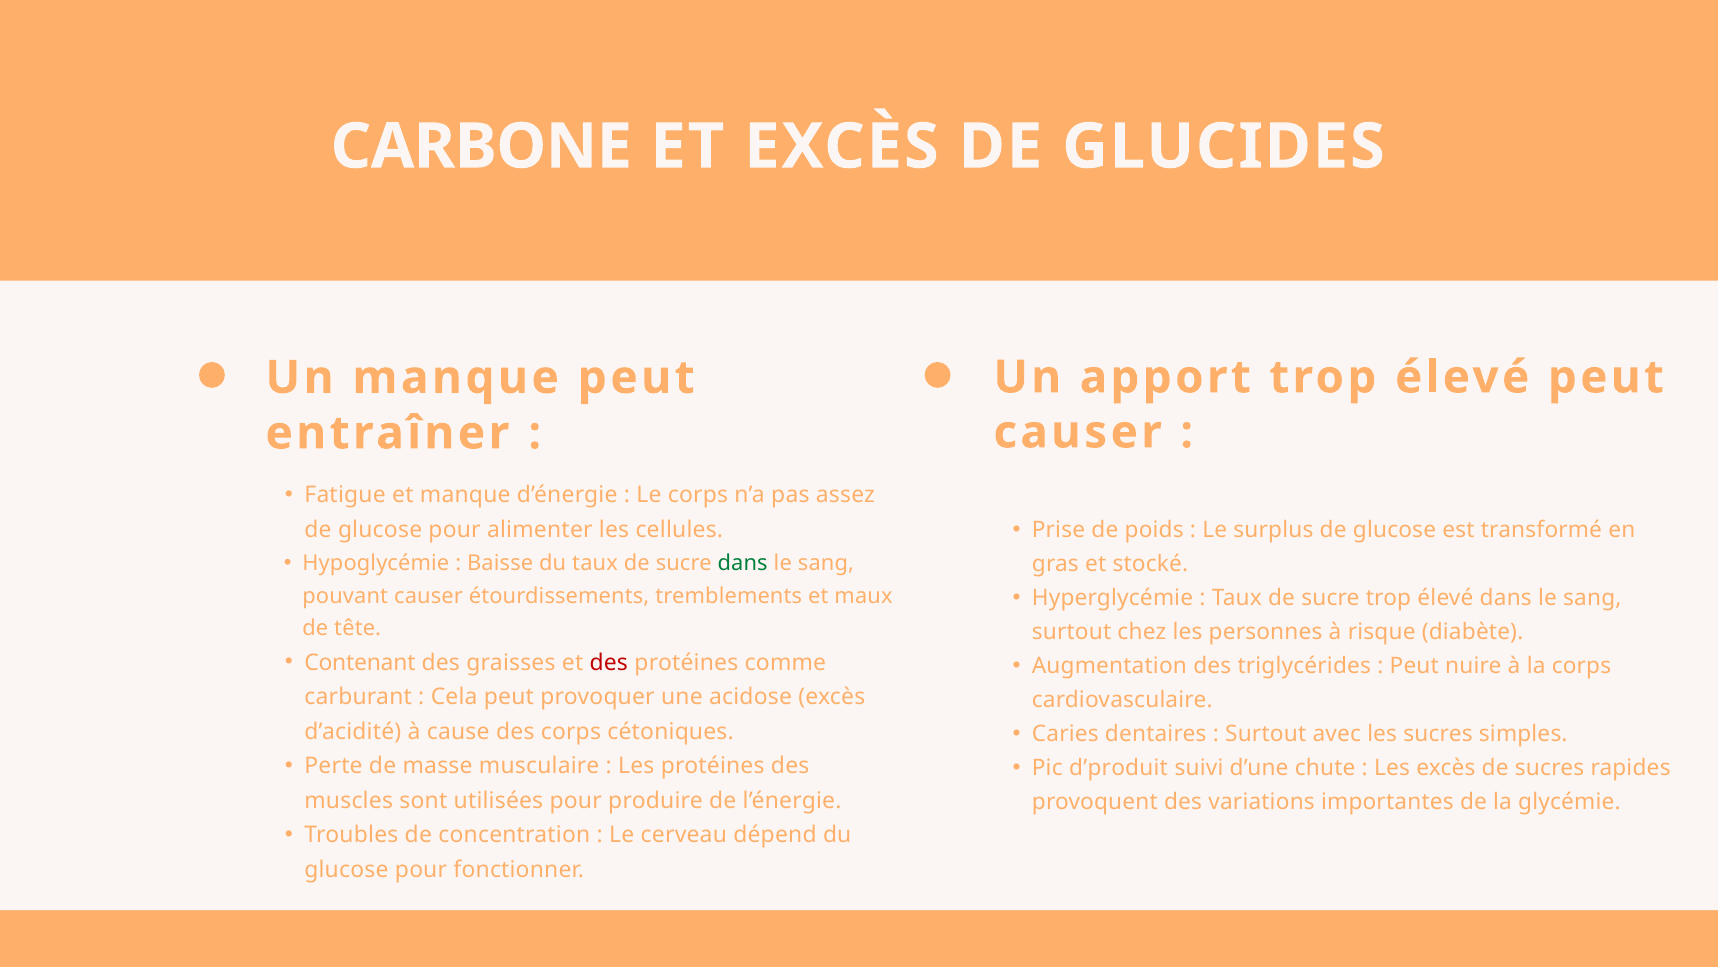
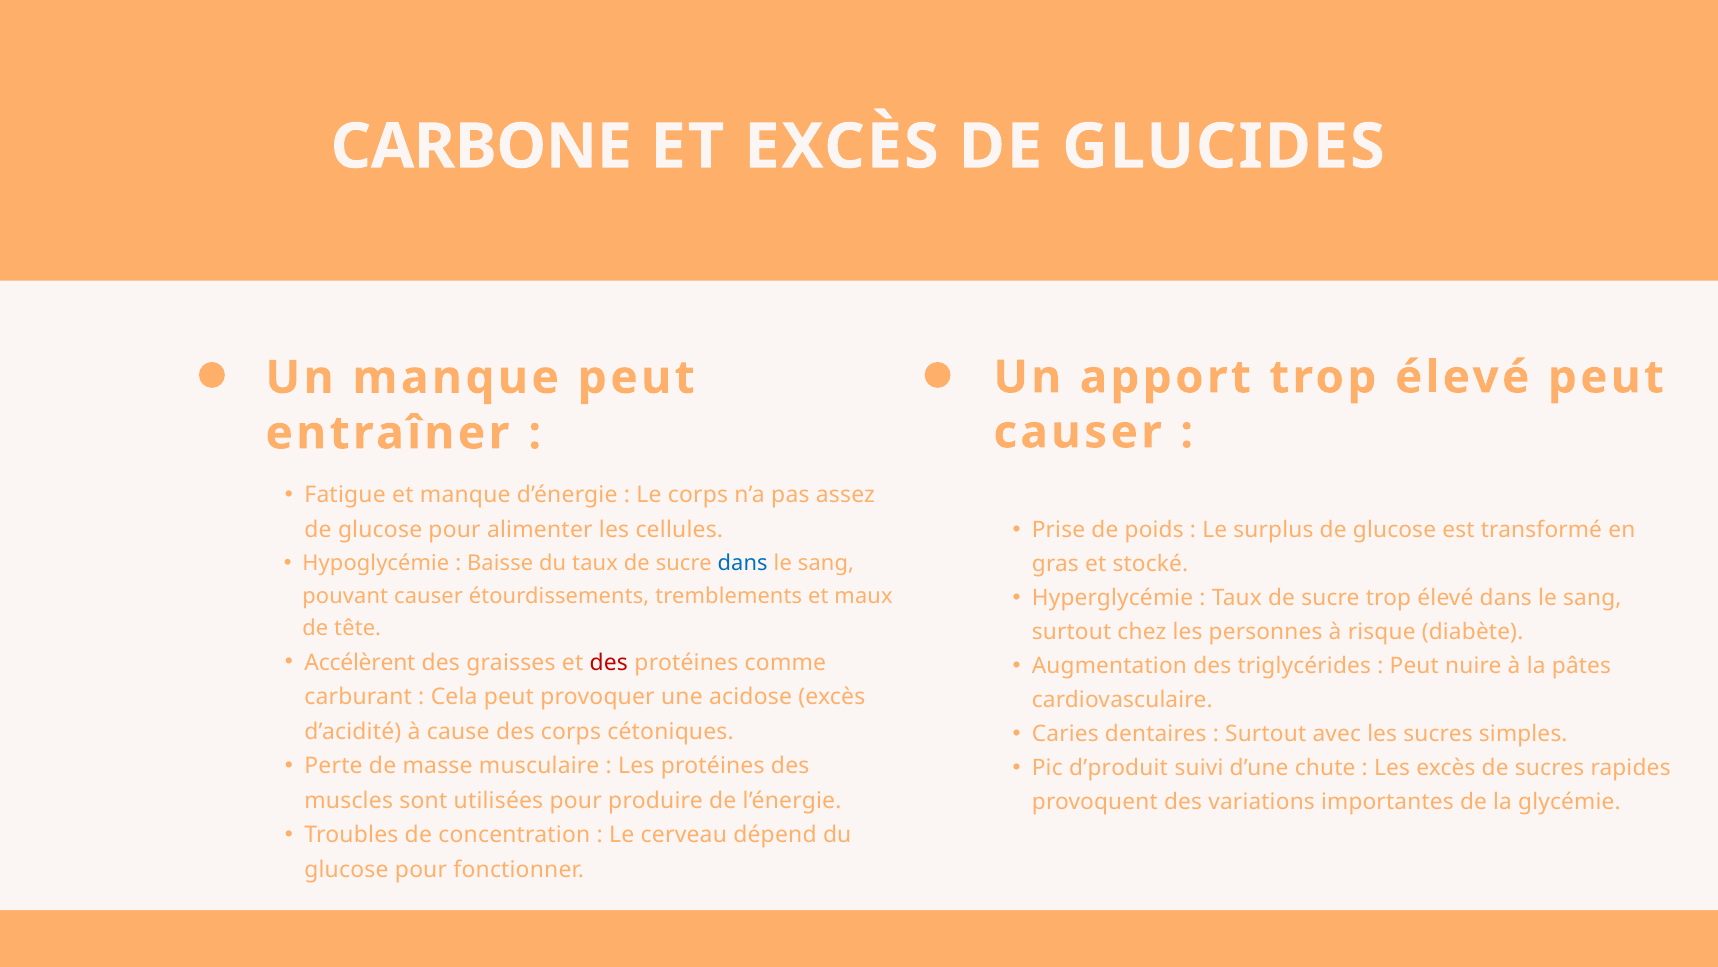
dans at (743, 563) colour: green -> blue
Contenant: Contenant -> Accélèrent
la corps: corps -> pâtes
